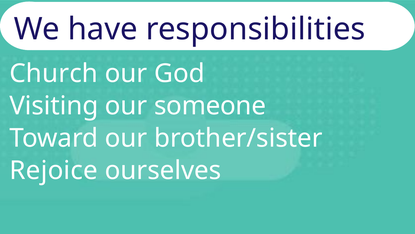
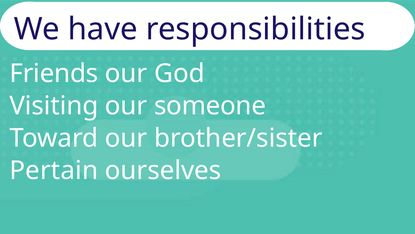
Church: Church -> Friends
Rejoice: Rejoice -> Pertain
